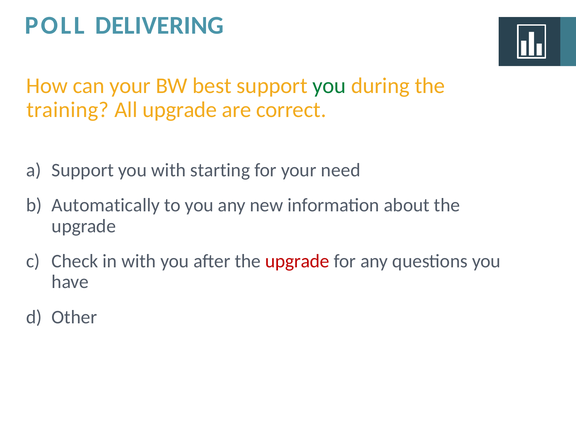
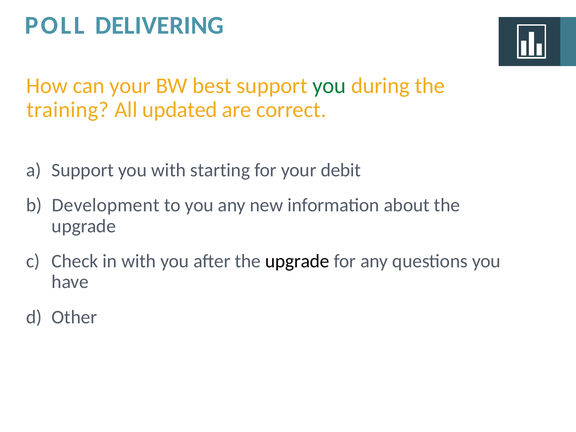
All upgrade: upgrade -> updated
need: need -> debit
Automatically: Automatically -> Development
upgrade at (297, 261) colour: red -> black
